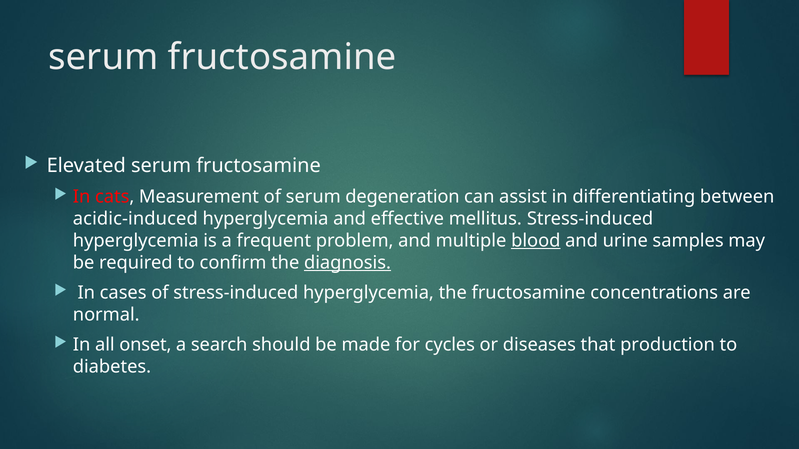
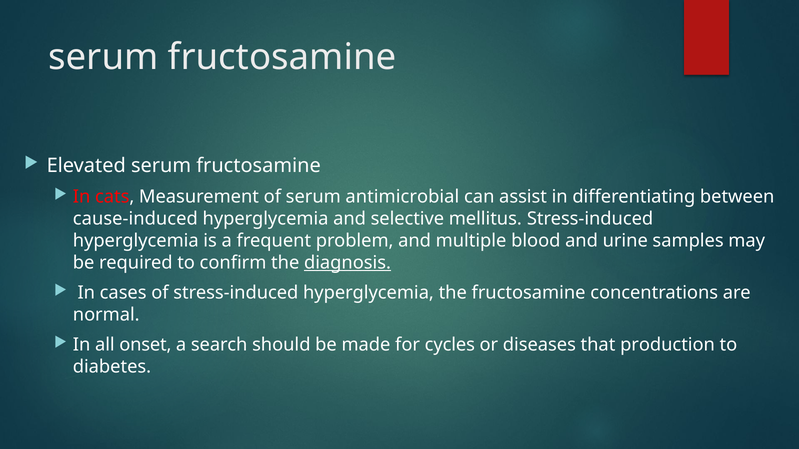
degeneration: degeneration -> antimicrobial
acidic-induced: acidic-induced -> cause-induced
effective: effective -> selective
blood underline: present -> none
